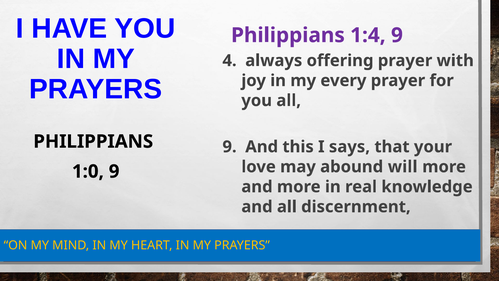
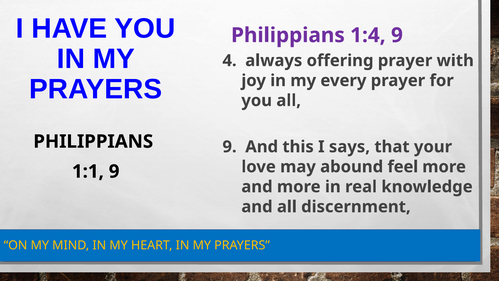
will: will -> feel
1:0: 1:0 -> 1:1
